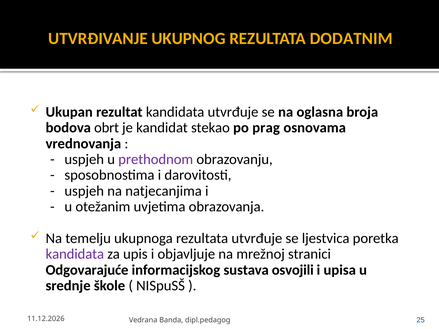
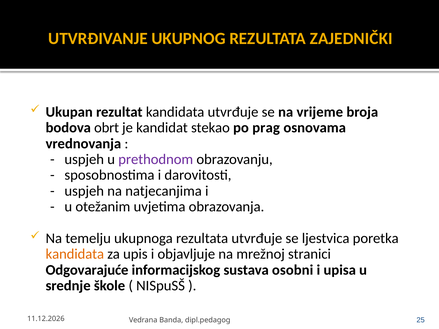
DODATNIM: DODATNIM -> ZAJEDNIČKI
oglasna: oglasna -> vrijeme
kandidata at (75, 254) colour: purple -> orange
osvojili: osvojili -> osobni
